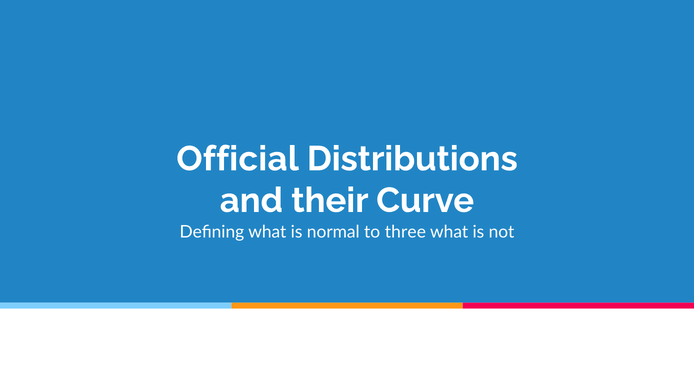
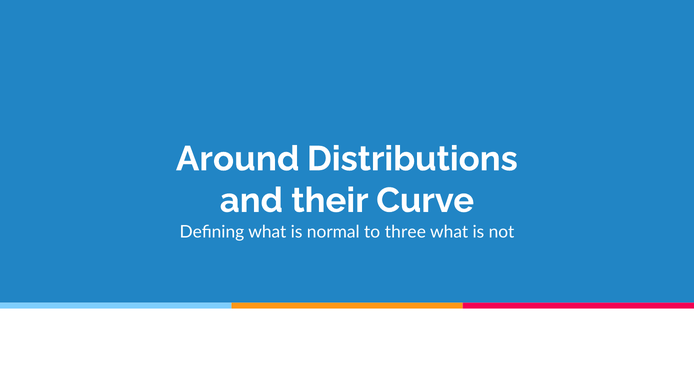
Official: Official -> Around
